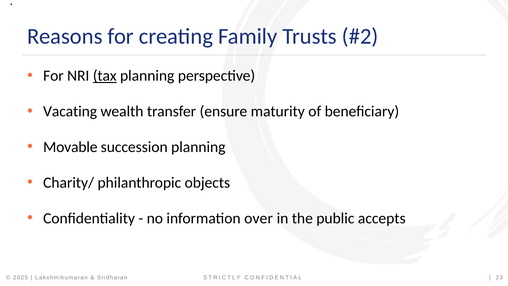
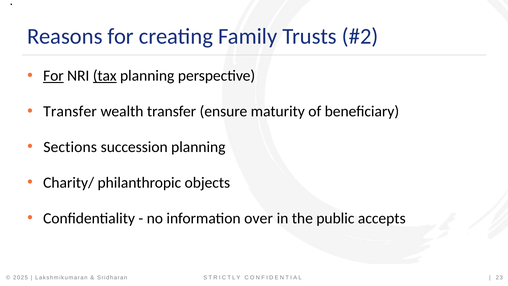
For at (53, 76) underline: none -> present
Vacating at (70, 111): Vacating -> Transfer
Movable: Movable -> Sections
